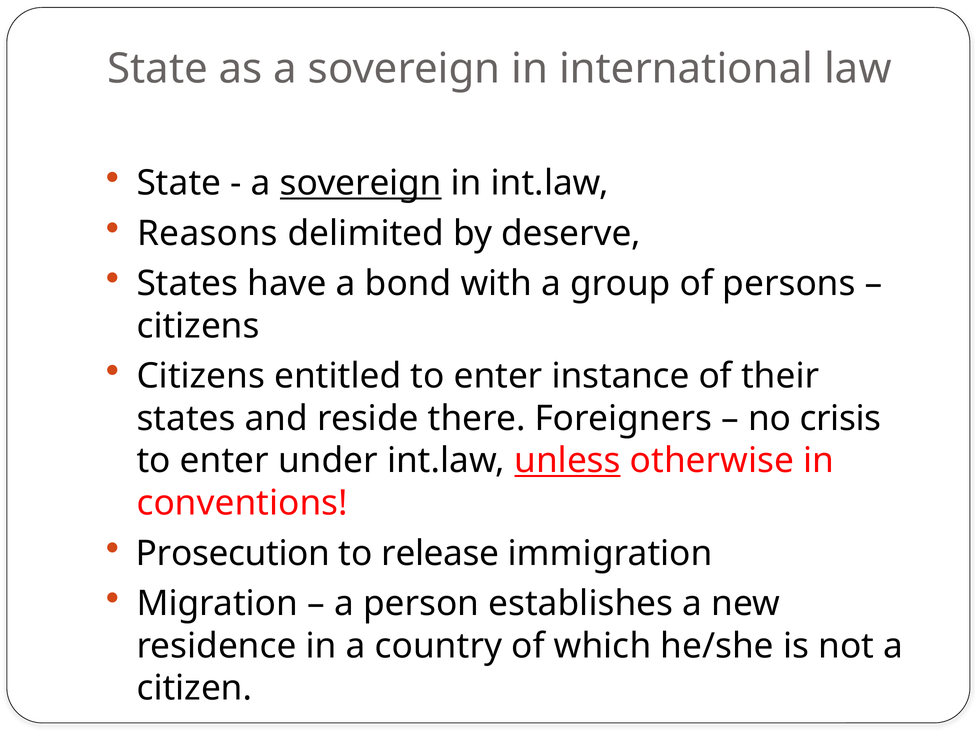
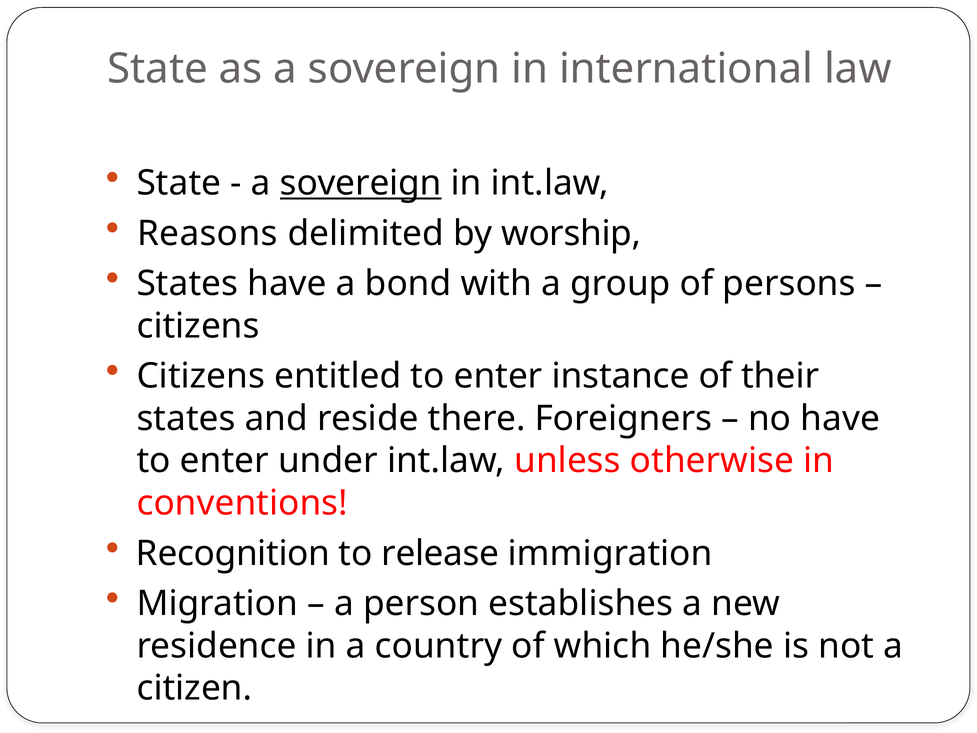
deserve: deserve -> worship
no crisis: crisis -> have
unless underline: present -> none
Prosecution: Prosecution -> Recognition
